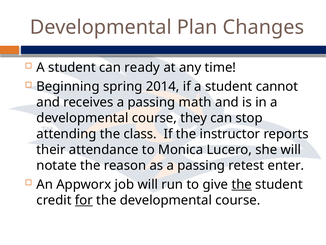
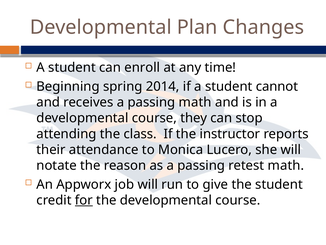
ready: ready -> enroll
retest enter: enter -> math
the at (242, 184) underline: present -> none
